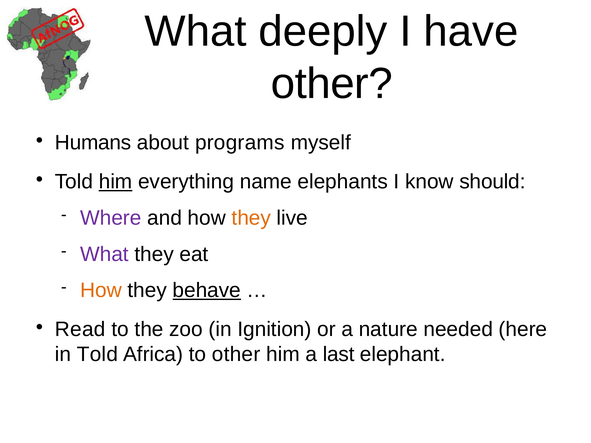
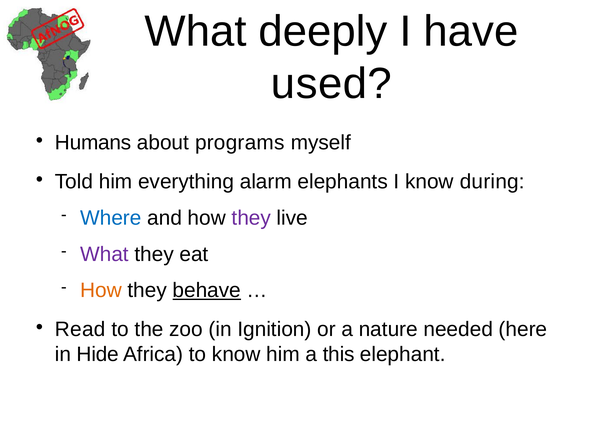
other at (332, 84): other -> used
him at (116, 182) underline: present -> none
name: name -> alarm
should: should -> during
Where colour: purple -> blue
they at (251, 218) colour: orange -> purple
in Told: Told -> Hide
to other: other -> know
last: last -> this
